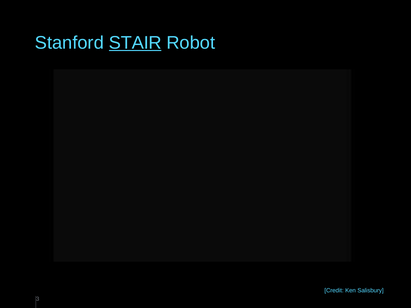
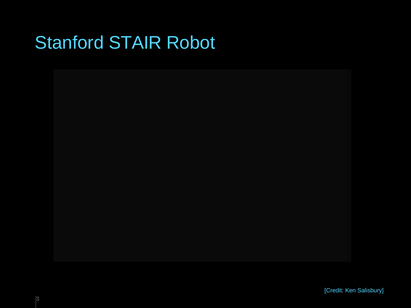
STAIR underline: present -> none
